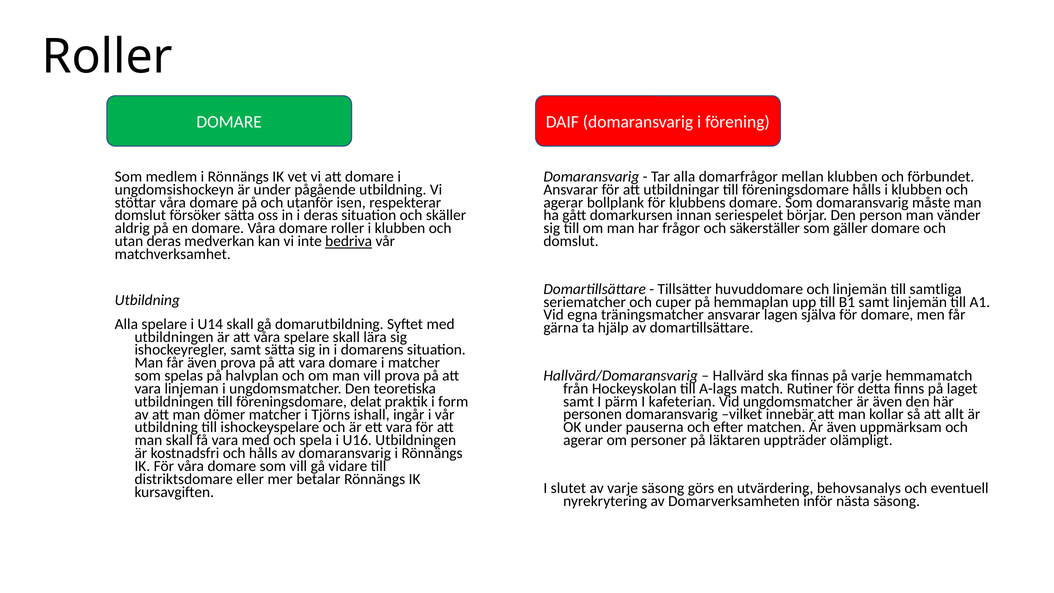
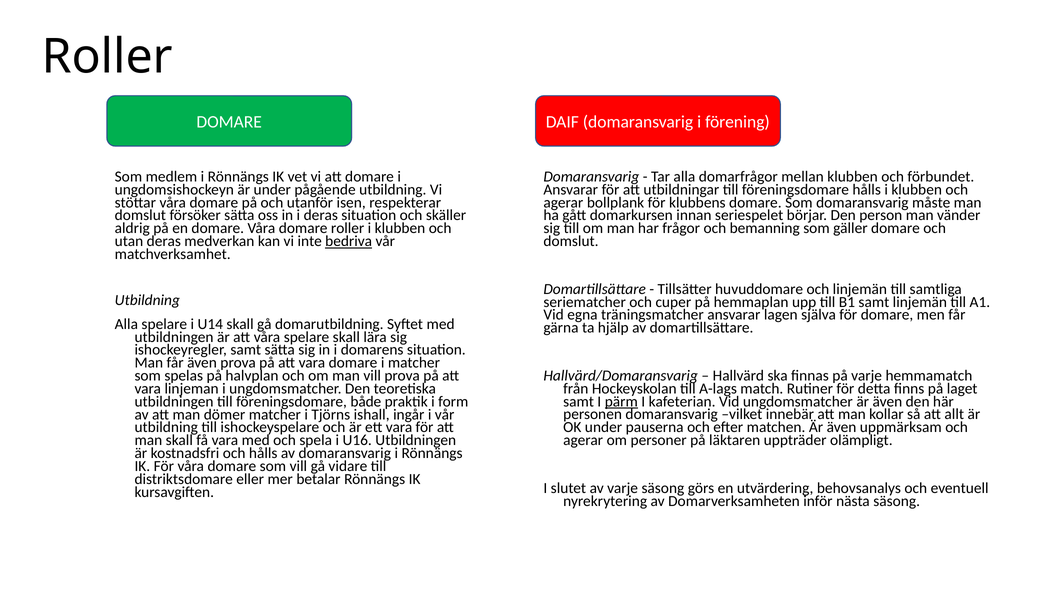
säkerställer: säkerställer -> bemanning
delat: delat -> både
pärm underline: none -> present
